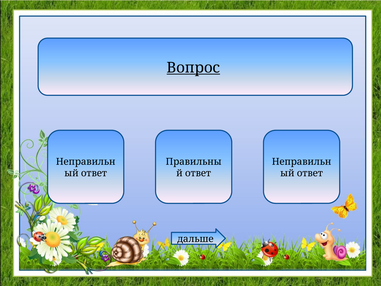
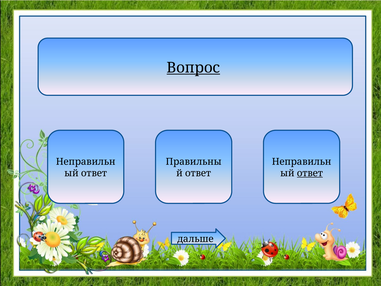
ответ at (310, 173) underline: none -> present
